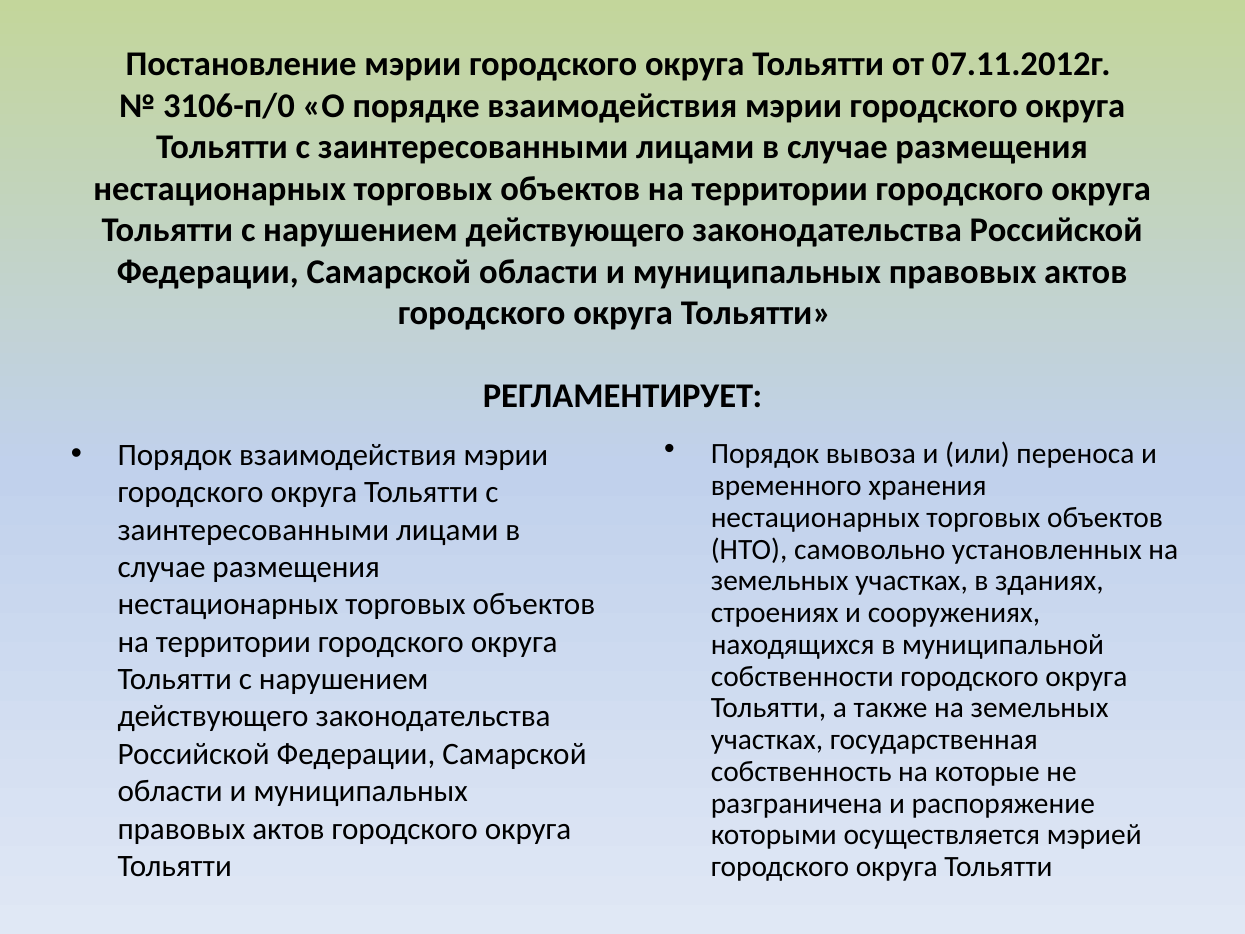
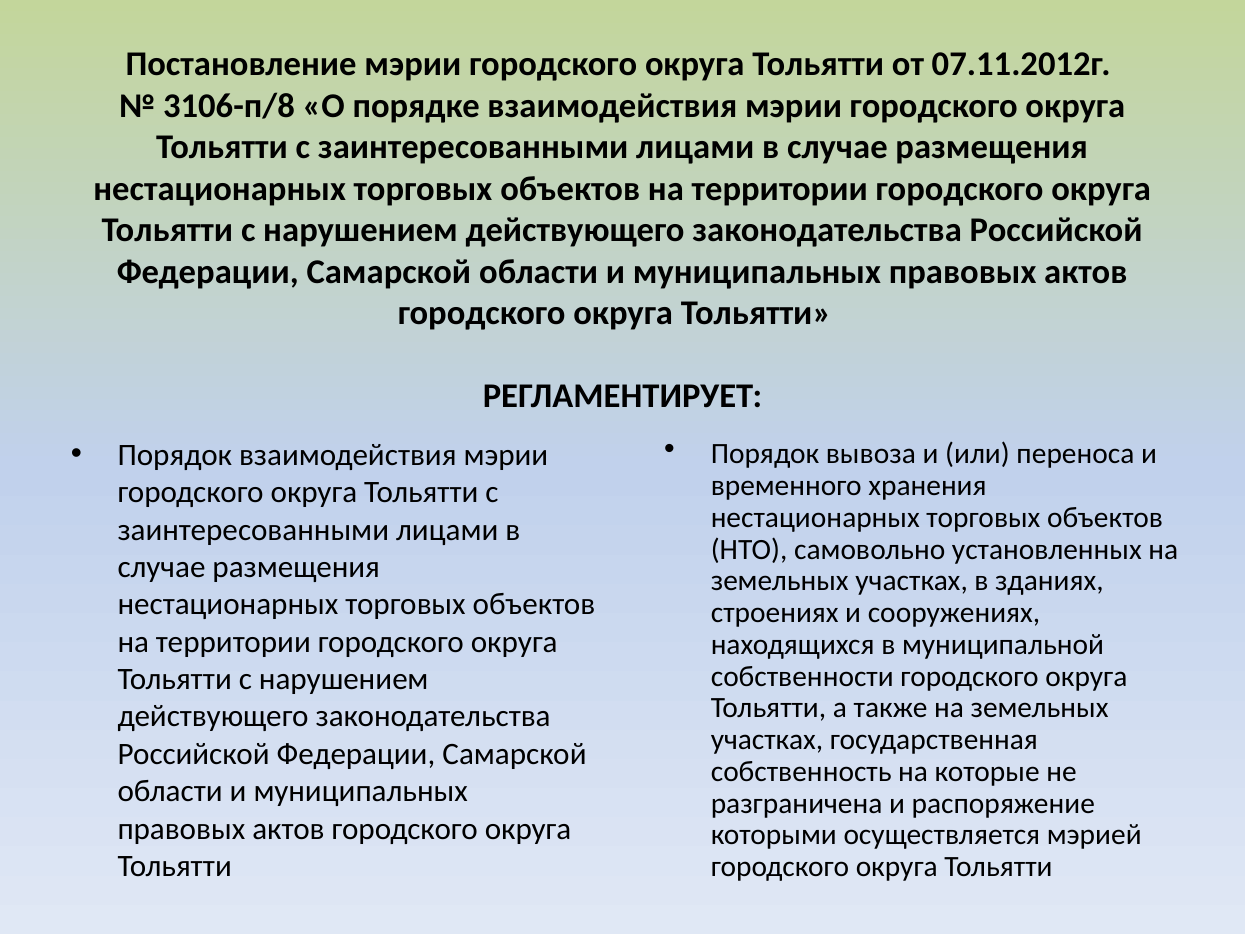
3106-п/0: 3106-п/0 -> 3106-п/8
